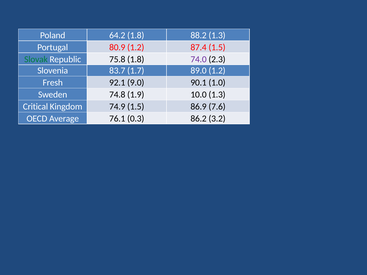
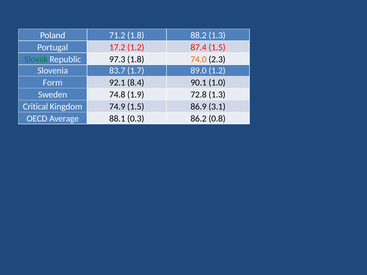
64.2: 64.2 -> 71.2
80.9: 80.9 -> 17.2
75.8: 75.8 -> 97.3
74.0 colour: purple -> orange
Fresh: Fresh -> Form
9.0: 9.0 -> 8.4
10.0: 10.0 -> 72.8
7.6: 7.6 -> 3.1
76.1: 76.1 -> 88.1
3.2: 3.2 -> 0.8
